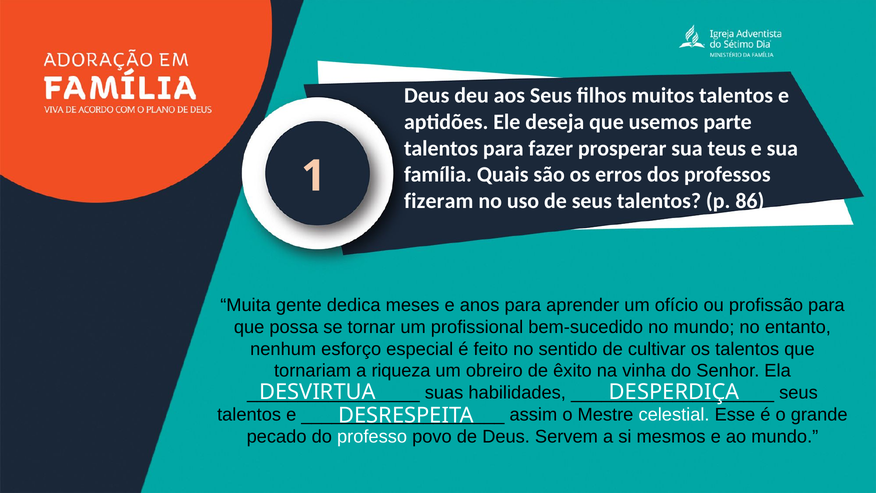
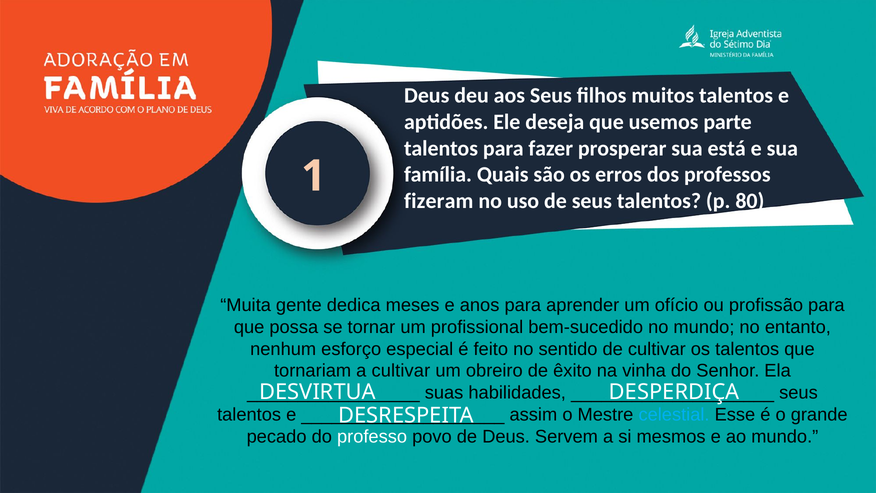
teus: teus -> está
86: 86 -> 80
a riqueza: riqueza -> cultivar
celestial colour: white -> light blue
